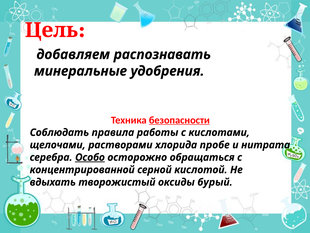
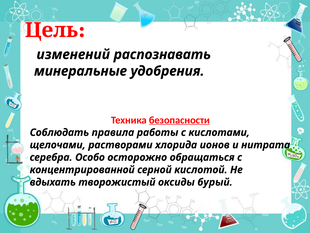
добавляем: добавляем -> изменений
пробе: пробе -> ионов
Особо underline: present -> none
